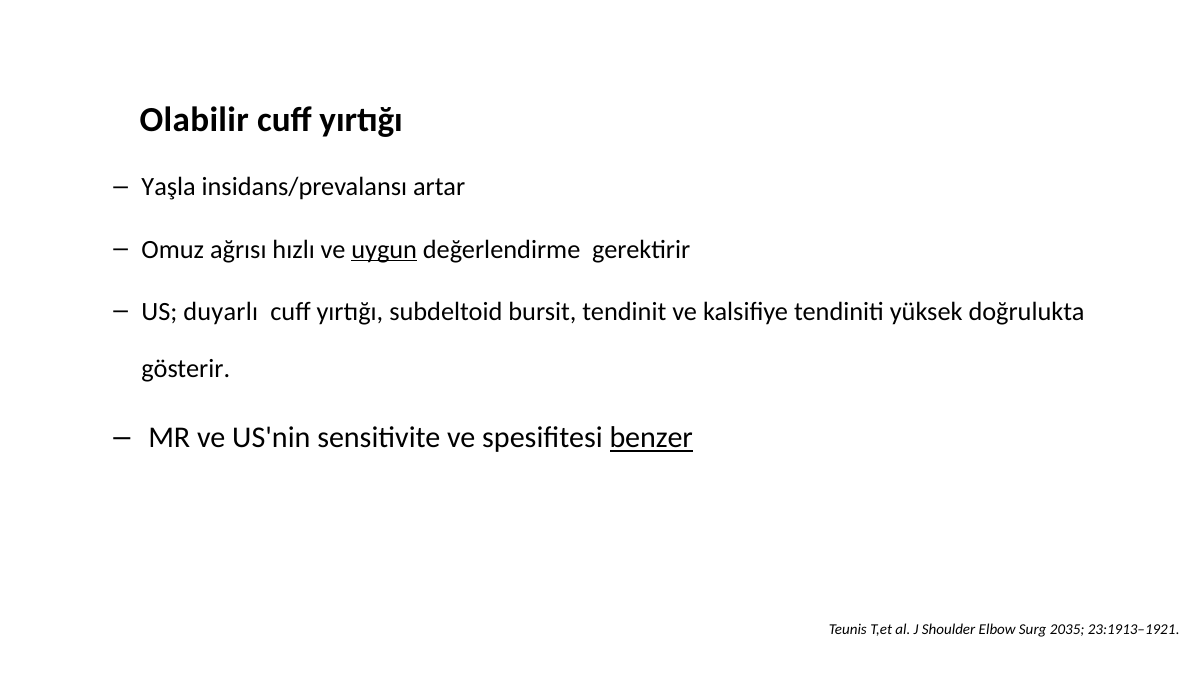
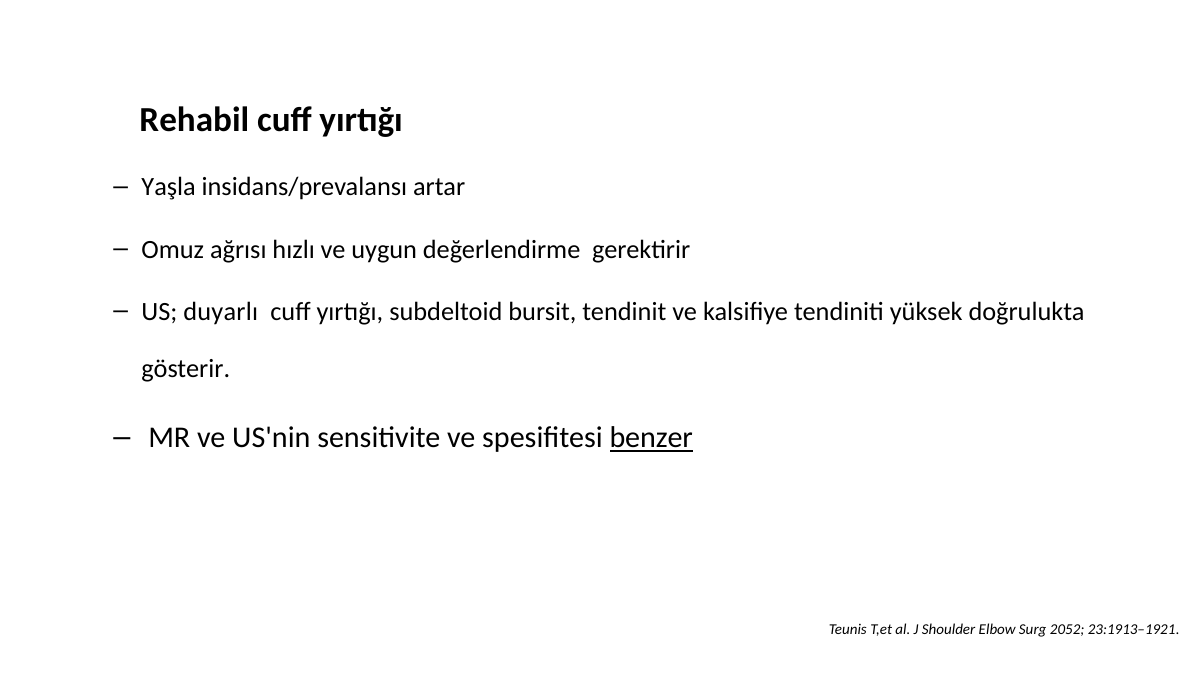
Olabilir: Olabilir -> Rehabil
uygun underline: present -> none
2035: 2035 -> 2052
